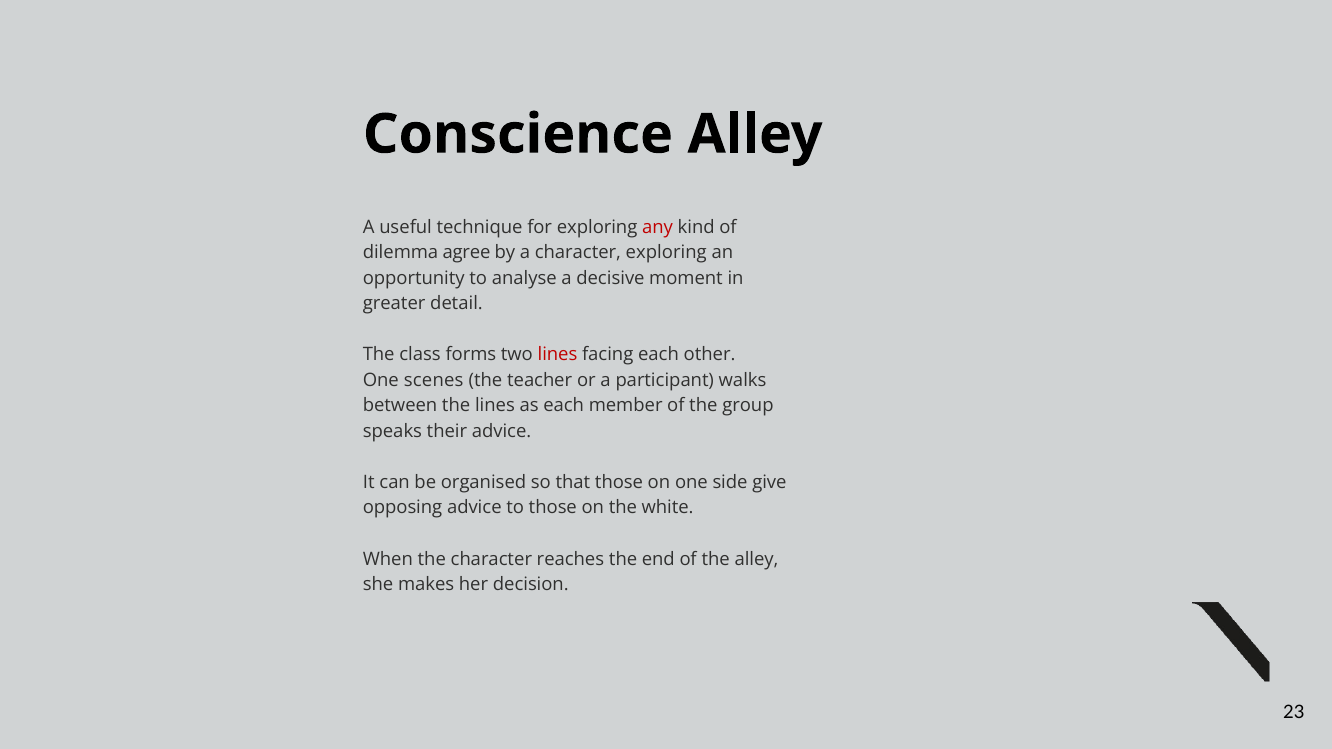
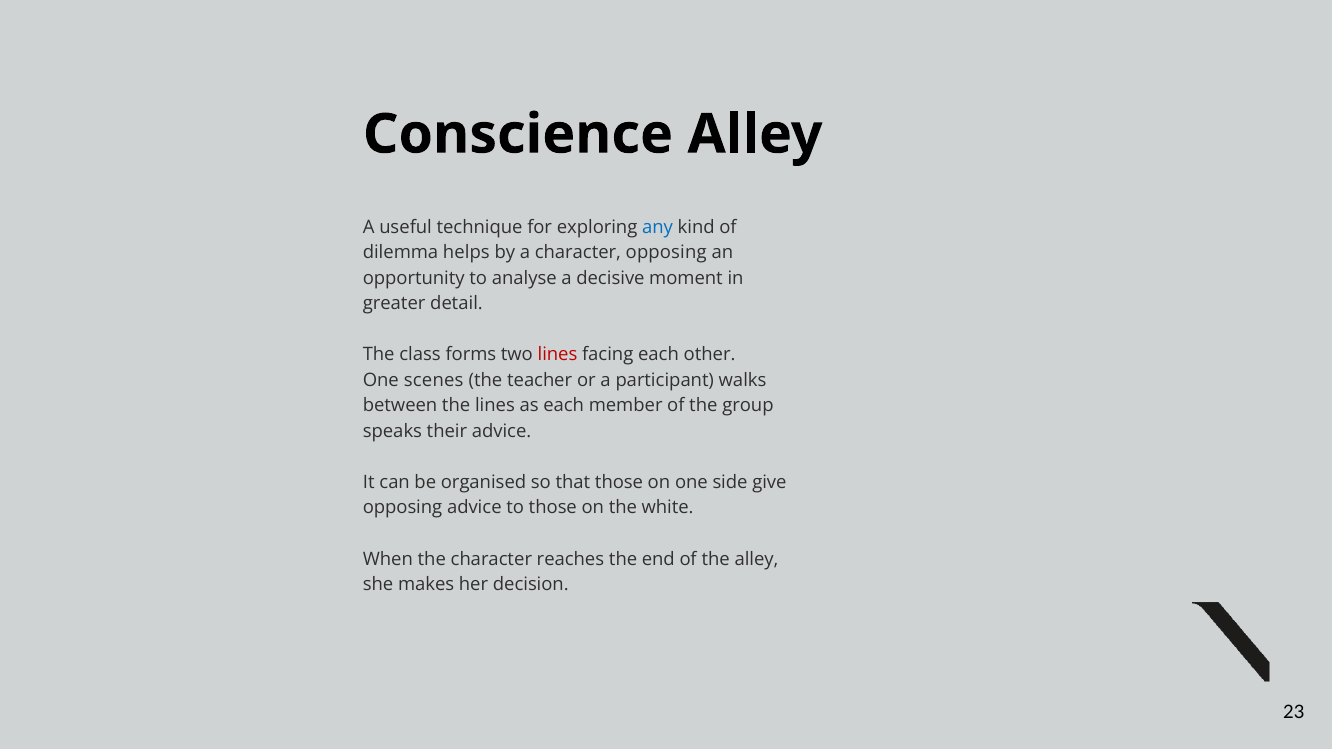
any colour: red -> blue
agree: agree -> helps
character exploring: exploring -> opposing
